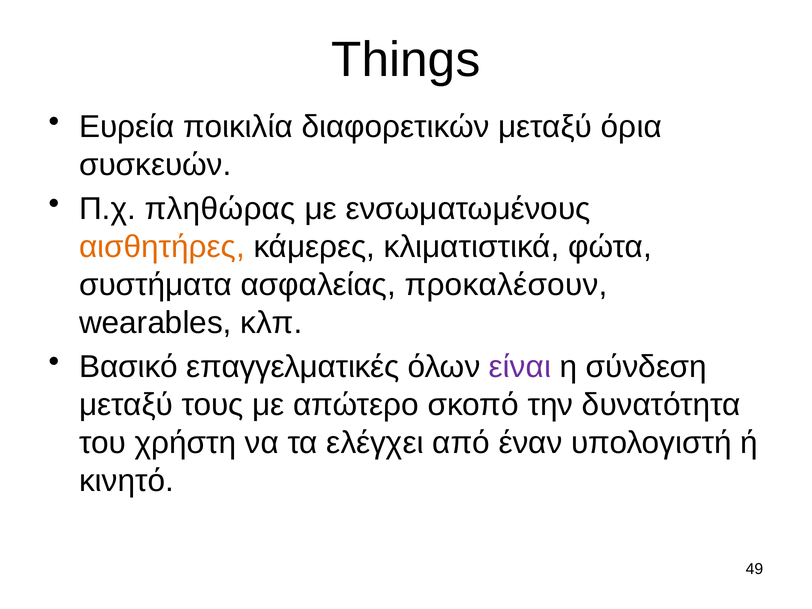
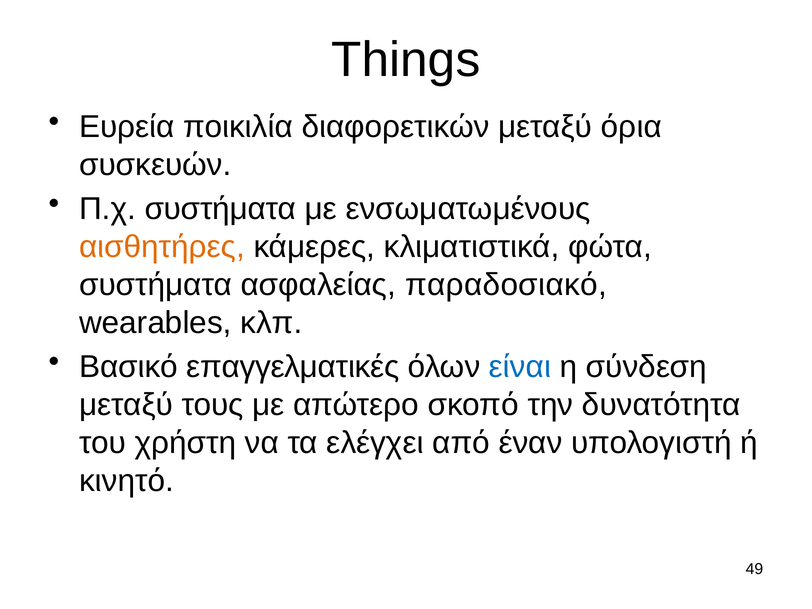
Π.χ πληθώρας: πληθώρας -> συστήματα
προκαλέσουν: προκαλέσουν -> παραδοσιακό
είναι colour: purple -> blue
